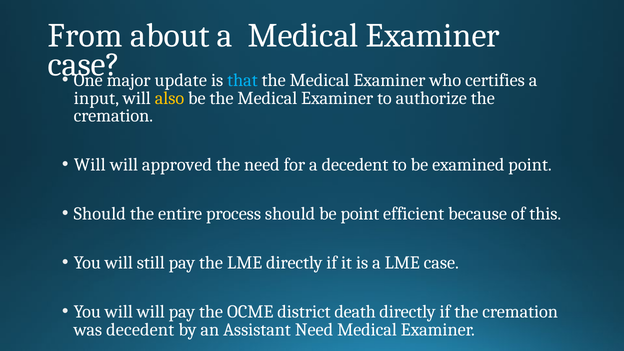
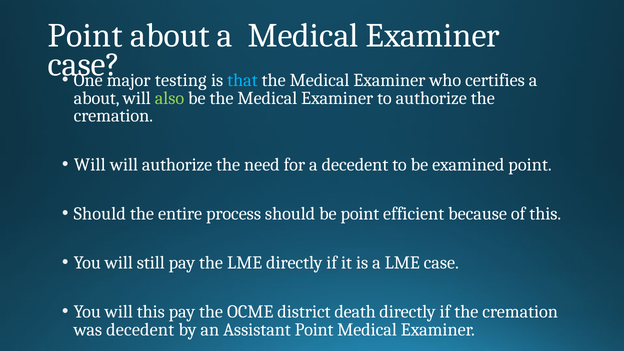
From at (85, 36): From -> Point
update: update -> testing
input at (96, 98): input -> about
also colour: yellow -> light green
will approved: approved -> authorize
You will will: will -> this
Assistant Need: Need -> Point
